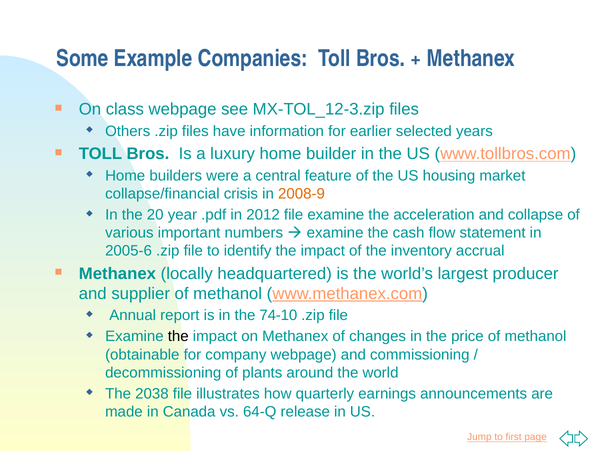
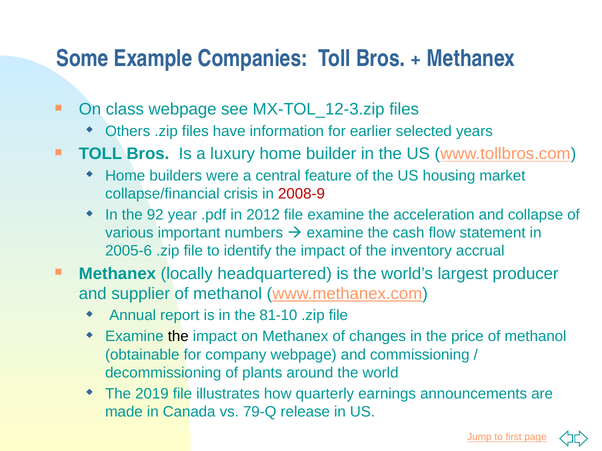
2008-9 colour: orange -> red
20: 20 -> 92
74-10: 74-10 -> 81-10
2038: 2038 -> 2019
64-Q: 64-Q -> 79-Q
